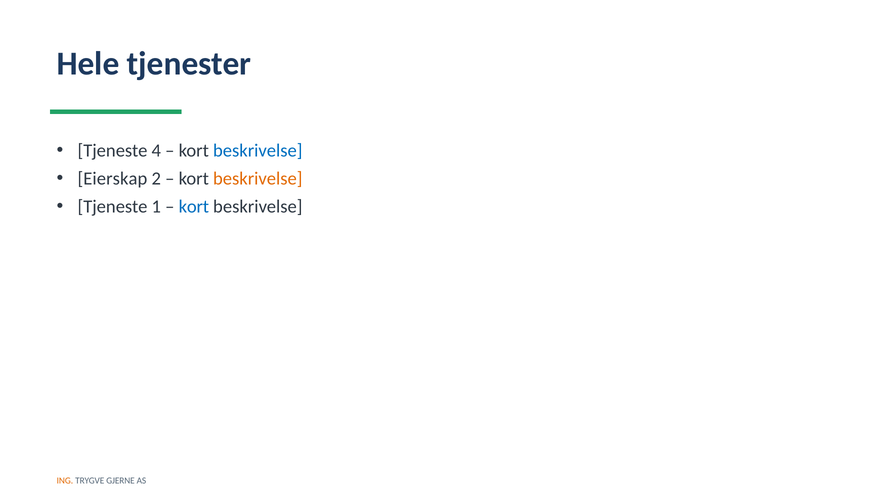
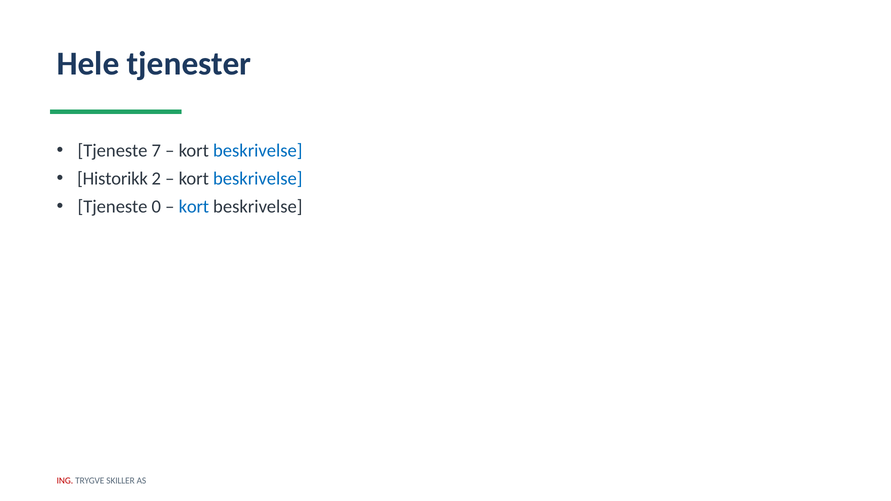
4: 4 -> 7
Eierskap: Eierskap -> Historikk
beskrivelse at (258, 179) colour: orange -> blue
1: 1 -> 0
ING colour: orange -> red
GJERNE: GJERNE -> SKILLER
